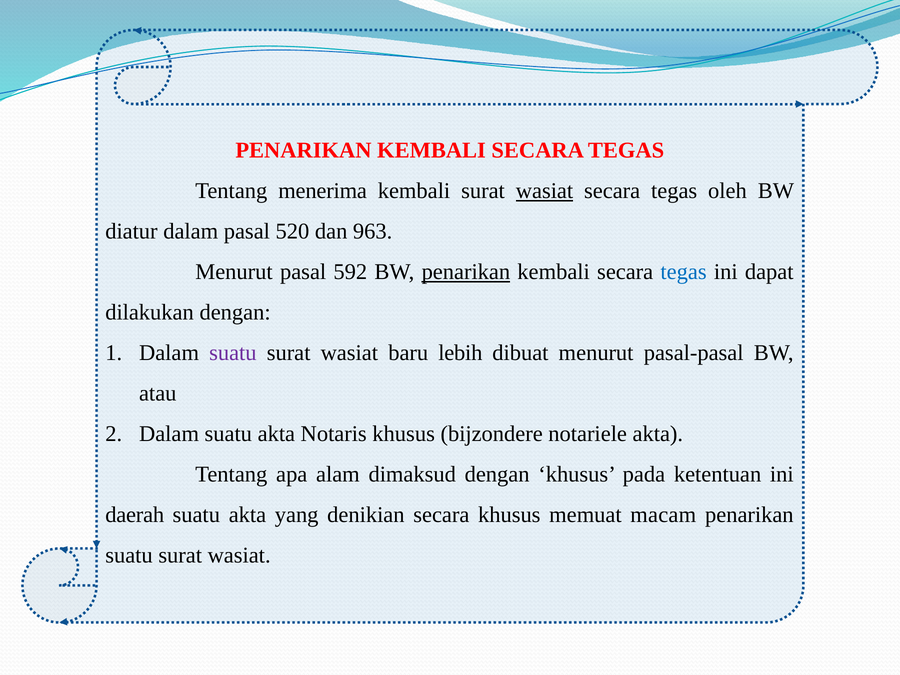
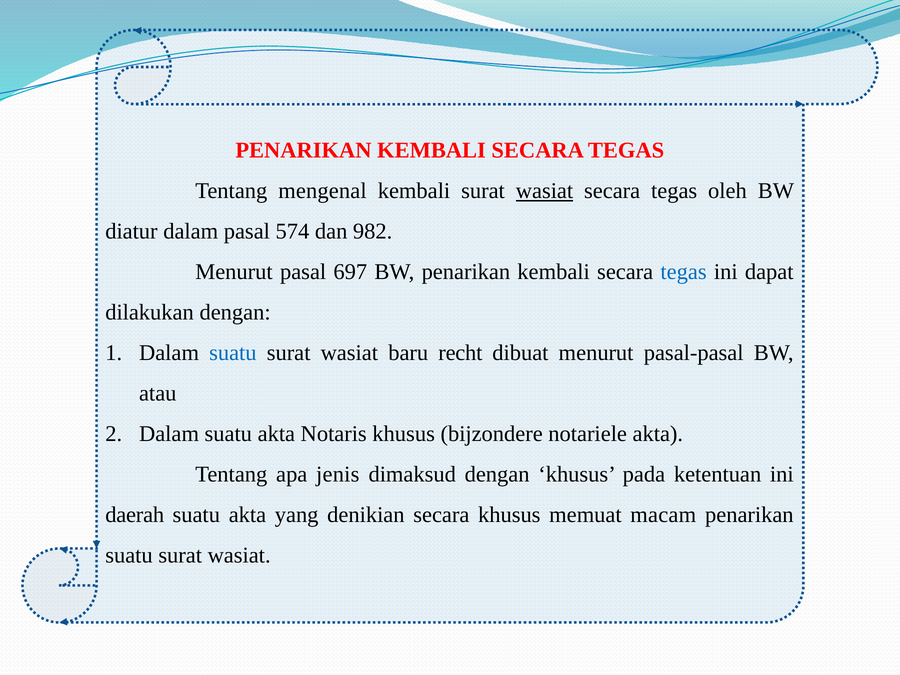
menerima: menerima -> mengenal
520: 520 -> 574
963: 963 -> 982
592: 592 -> 697
penarikan at (466, 272) underline: present -> none
suatu at (233, 353) colour: purple -> blue
lebih: lebih -> recht
alam: alam -> jenis
